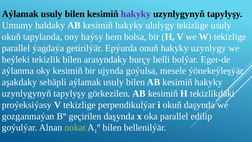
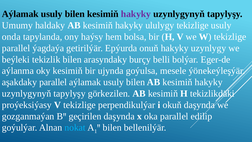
okuň at (11, 37): okuň -> onda
aşakdaky sebäpli: sebäpli -> parallel
nokat colour: light green -> light blue
